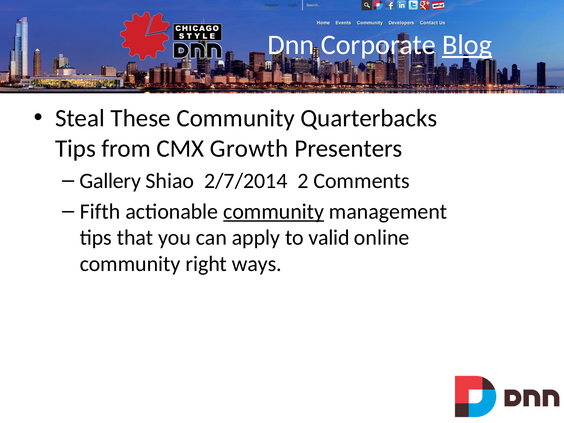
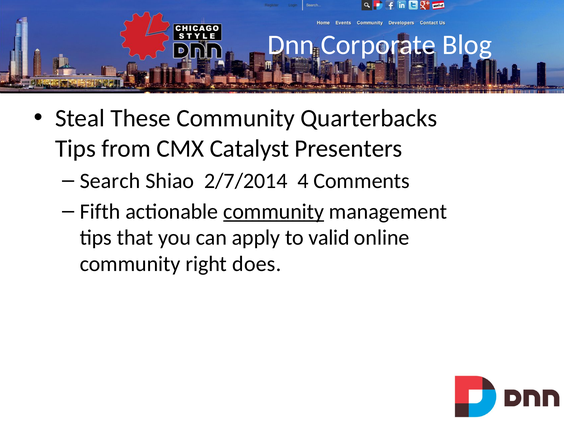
Blog underline: present -> none
Growth: Growth -> Catalyst
Gallery: Gallery -> Search
2: 2 -> 4
ways: ways -> does
